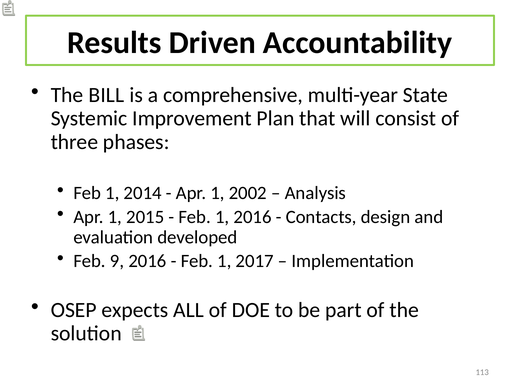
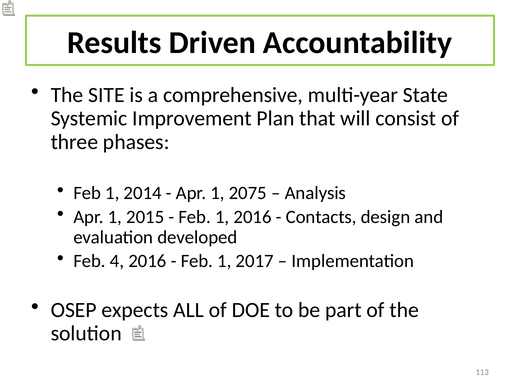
BILL: BILL -> SITE
2002: 2002 -> 2075
9: 9 -> 4
